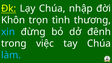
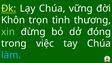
nhập: nhập -> vững
xin colour: light blue -> light green
đênh: đênh -> đóng
